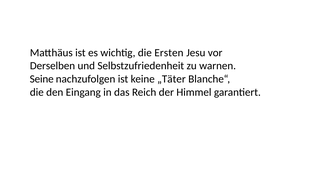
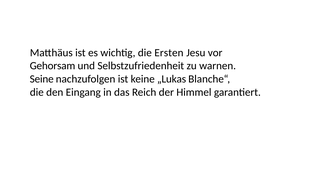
Derselben: Derselben -> Gehorsam
„Täter: „Täter -> „Lukas
